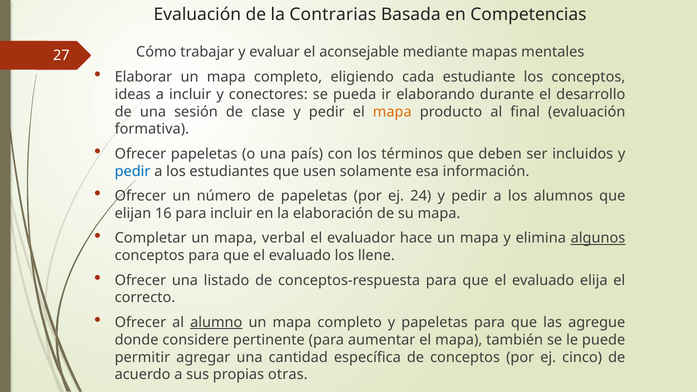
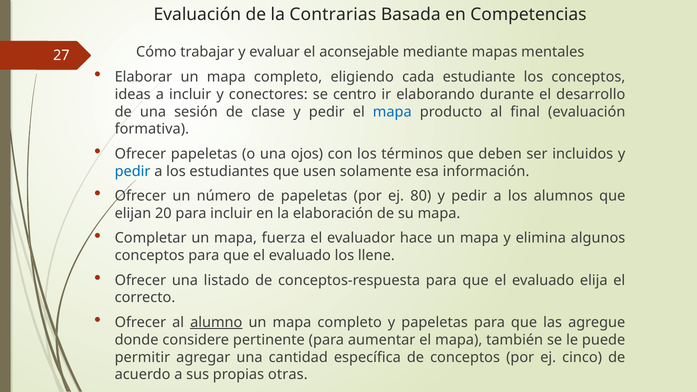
pueda: pueda -> centro
mapa at (392, 112) colour: orange -> blue
país: país -> ojos
24: 24 -> 80
16: 16 -> 20
verbal: verbal -> fuerza
algunos underline: present -> none
